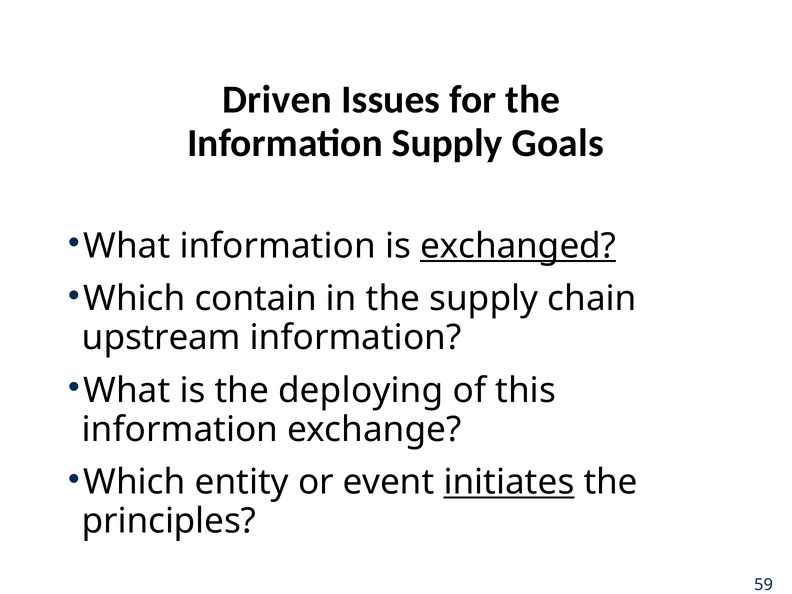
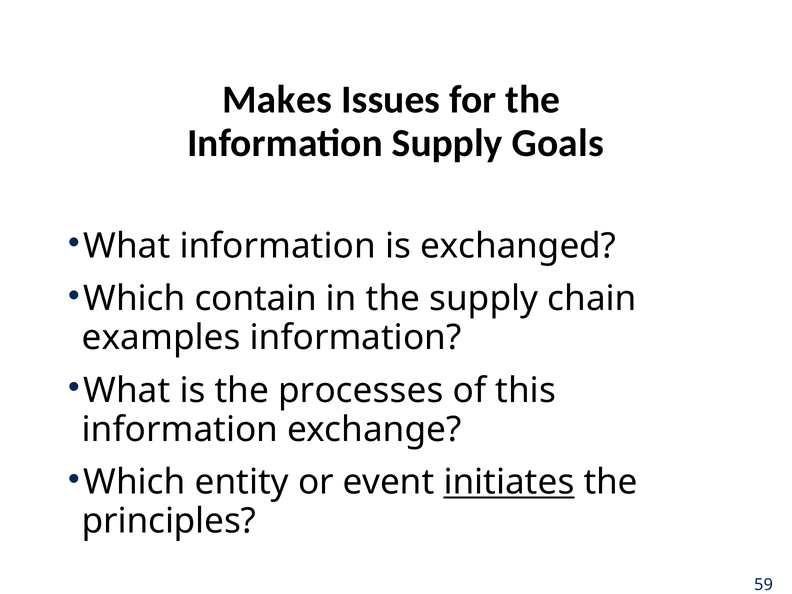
Driven: Driven -> Makes
exchanged underline: present -> none
upstream: upstream -> examples
deploying: deploying -> processes
